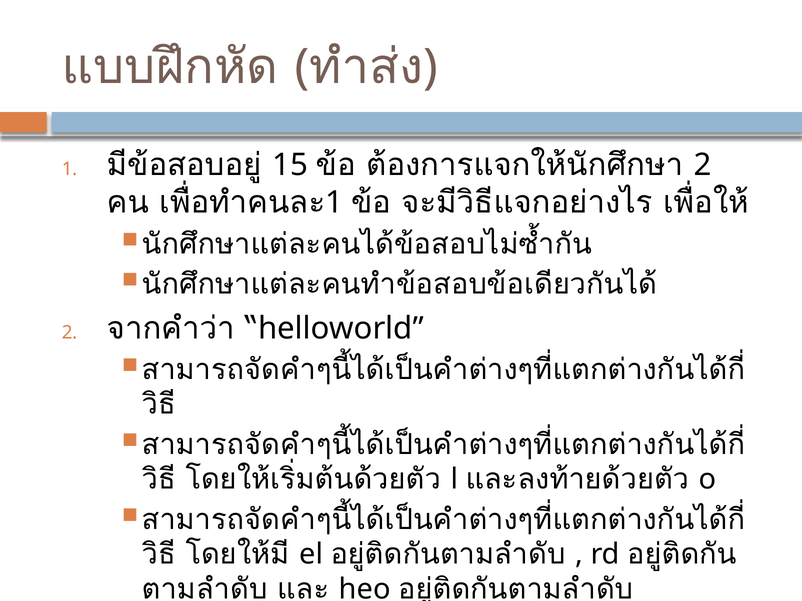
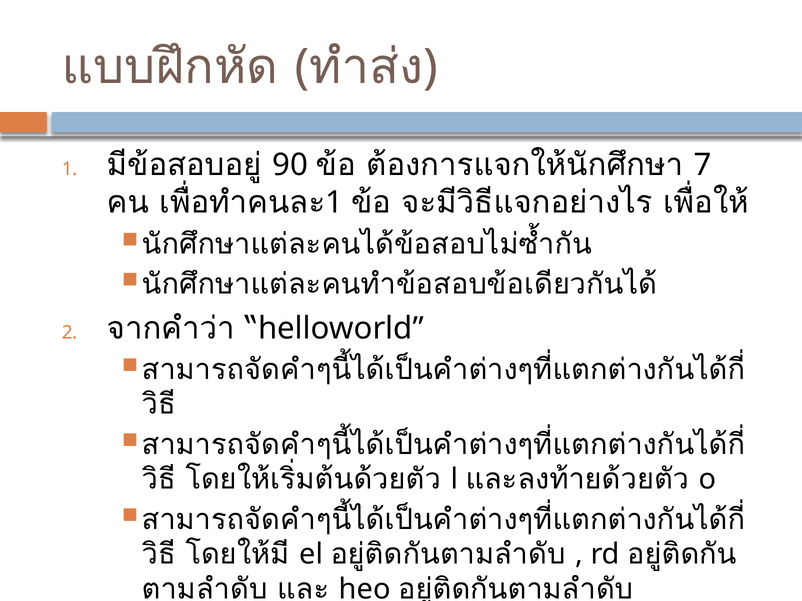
15: 15 -> 90
2 at (703, 165): 2 -> 7
